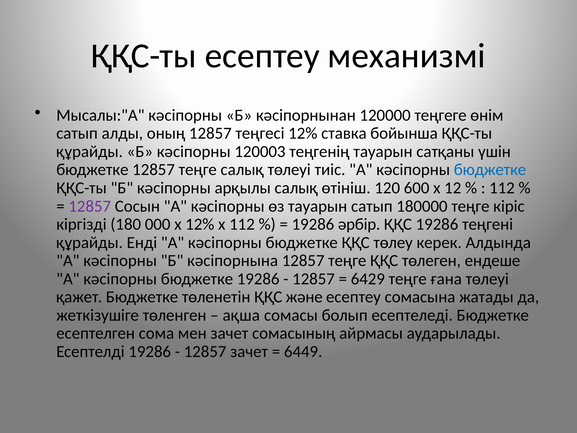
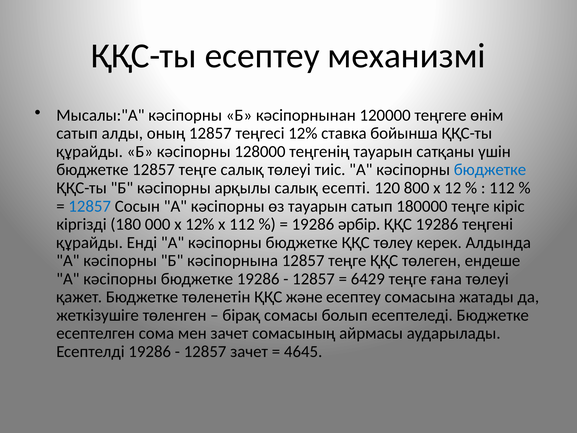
120003: 120003 -> 128000
өтініш: өтініш -> есепті
600: 600 -> 800
12857 at (90, 206) colour: purple -> blue
ақша: ақша -> бірақ
6449: 6449 -> 4645
